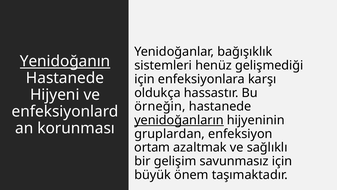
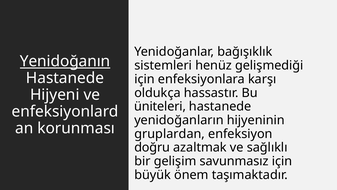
örneğin: örneğin -> üniteleri
yenidoğanların underline: present -> none
ortam: ortam -> doğru
